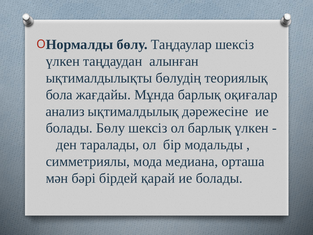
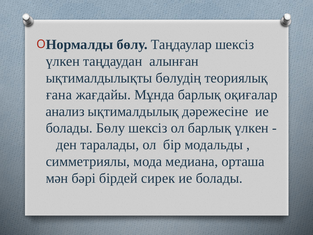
бола: бола -> ғана
қарай: қарай -> сирек
